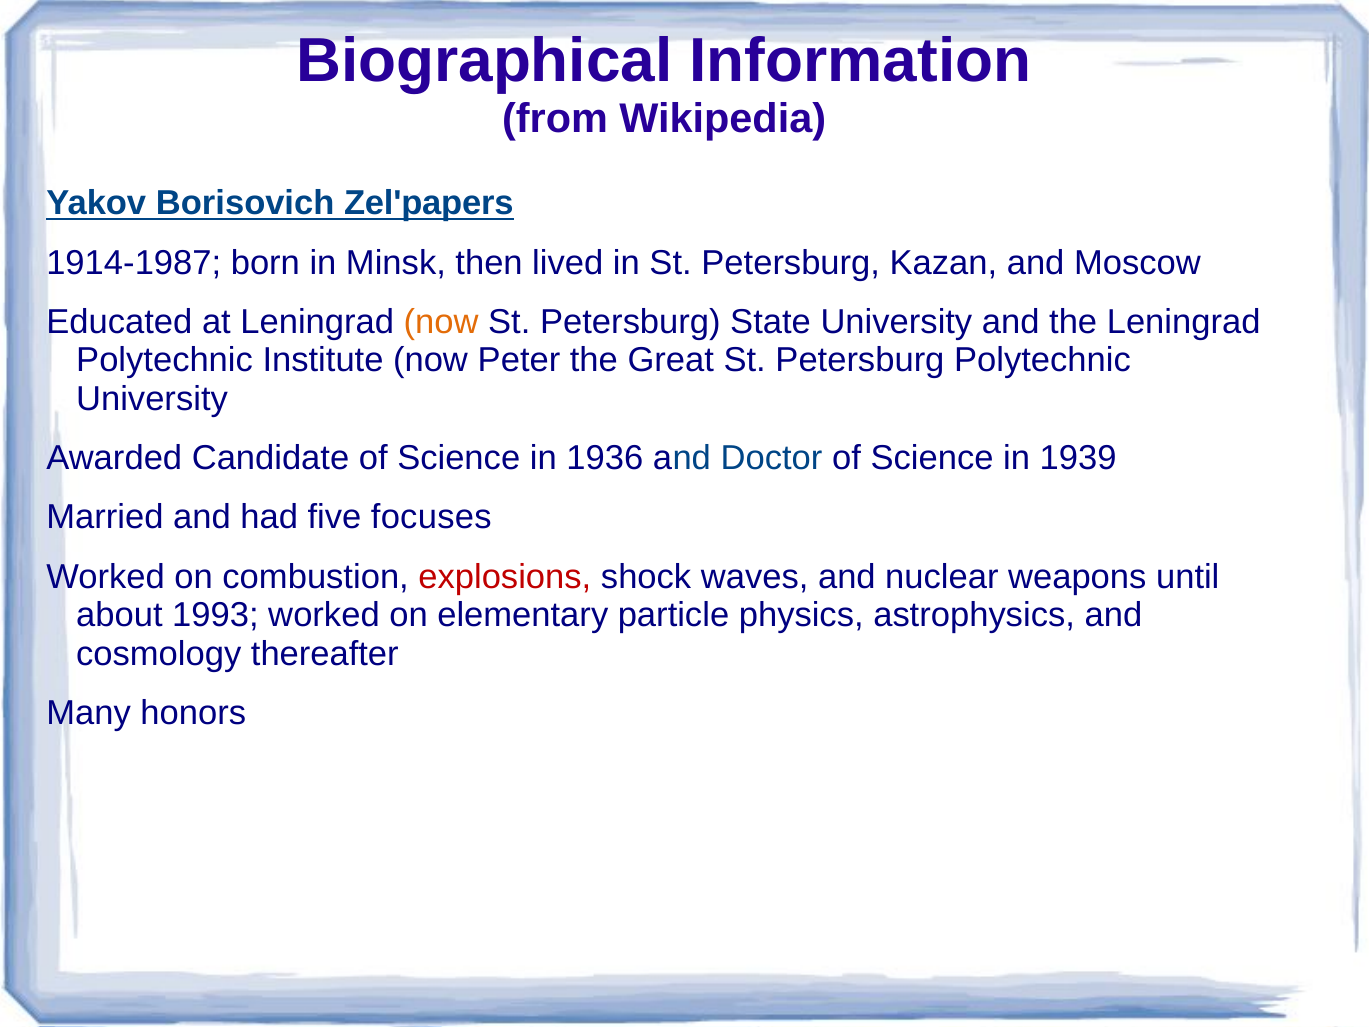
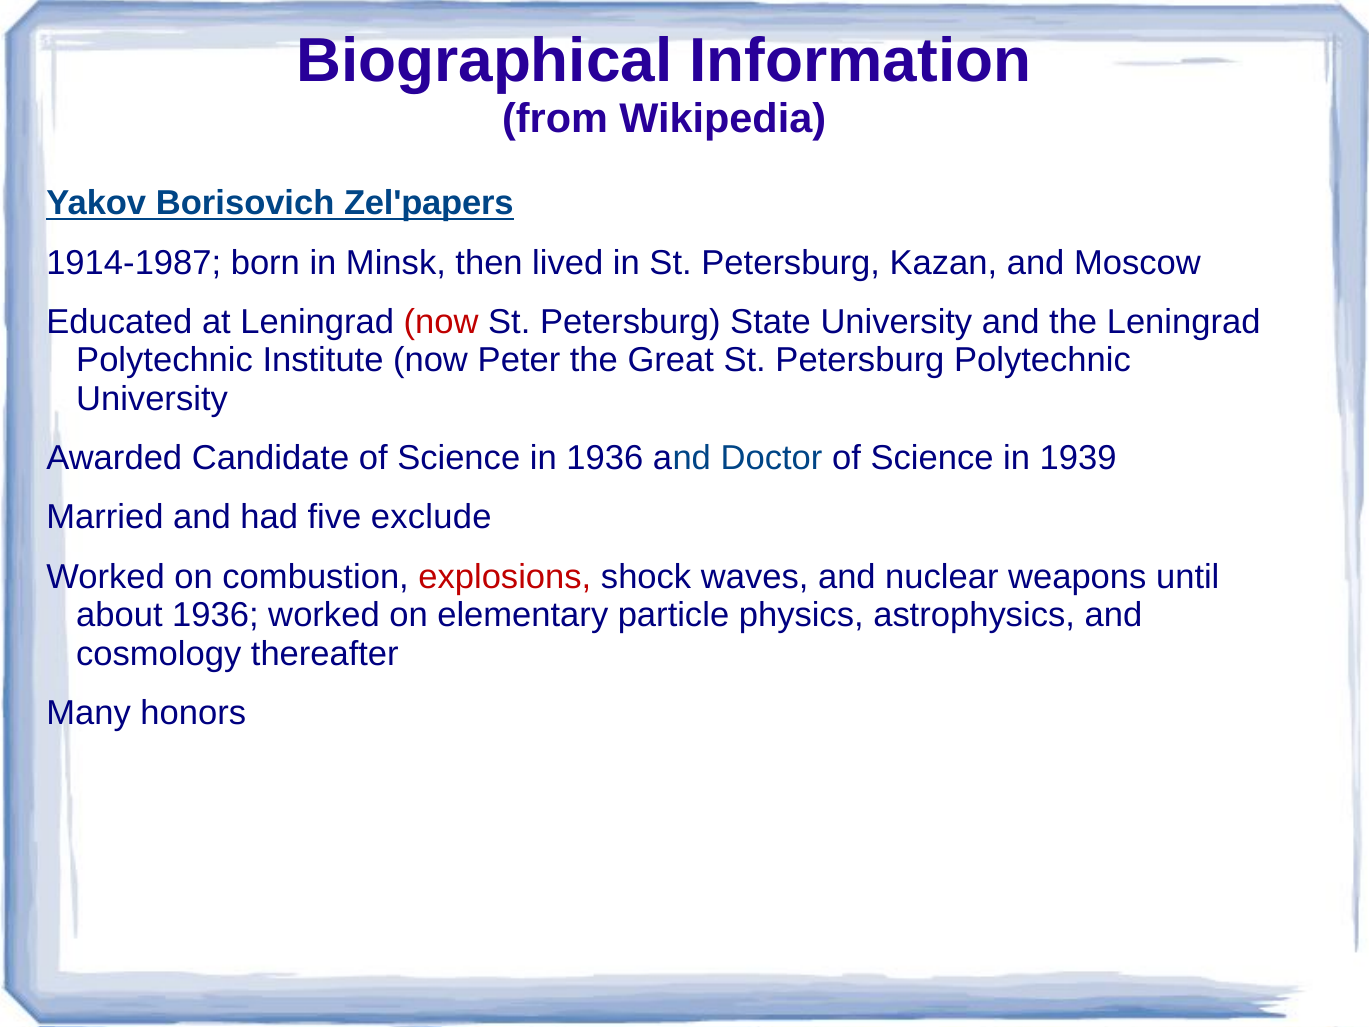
now at (441, 322) colour: orange -> red
focuses: focuses -> exclude
about 1993: 1993 -> 1936
